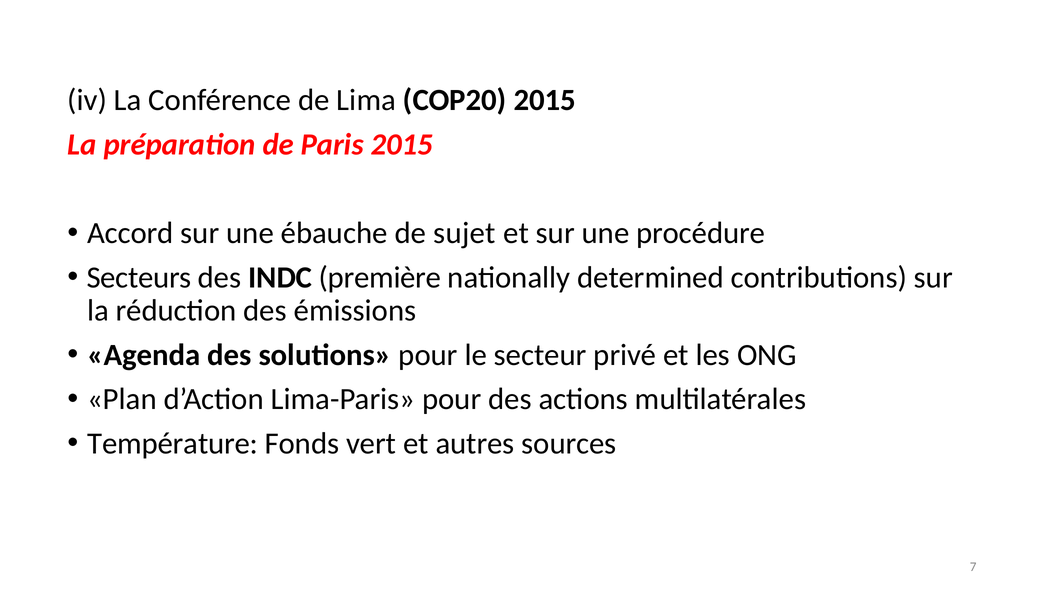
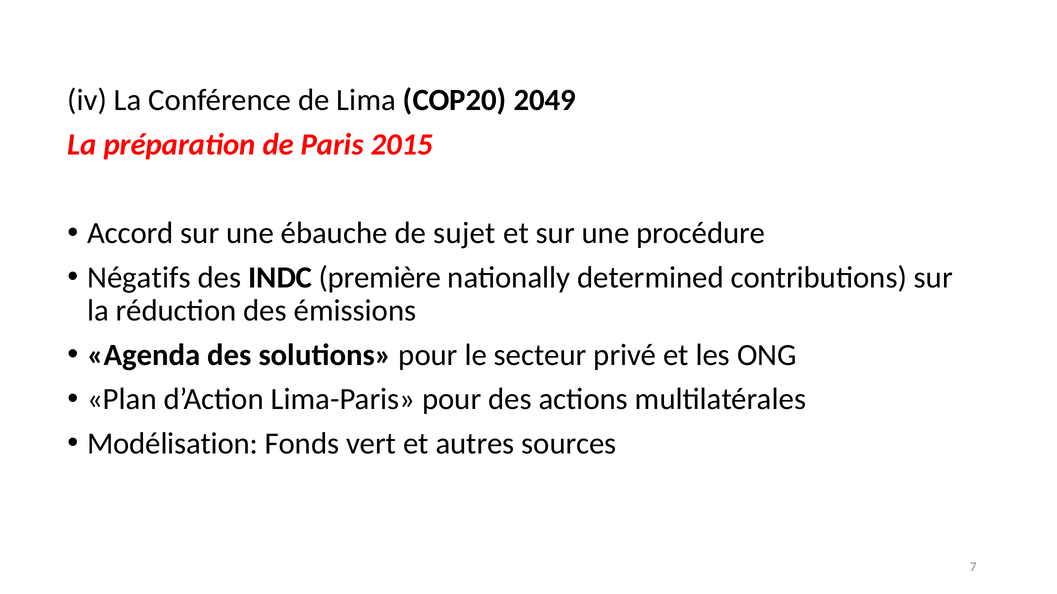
COP20 2015: 2015 -> 2049
Secteurs: Secteurs -> Négatifs
Température: Température -> Modélisation
